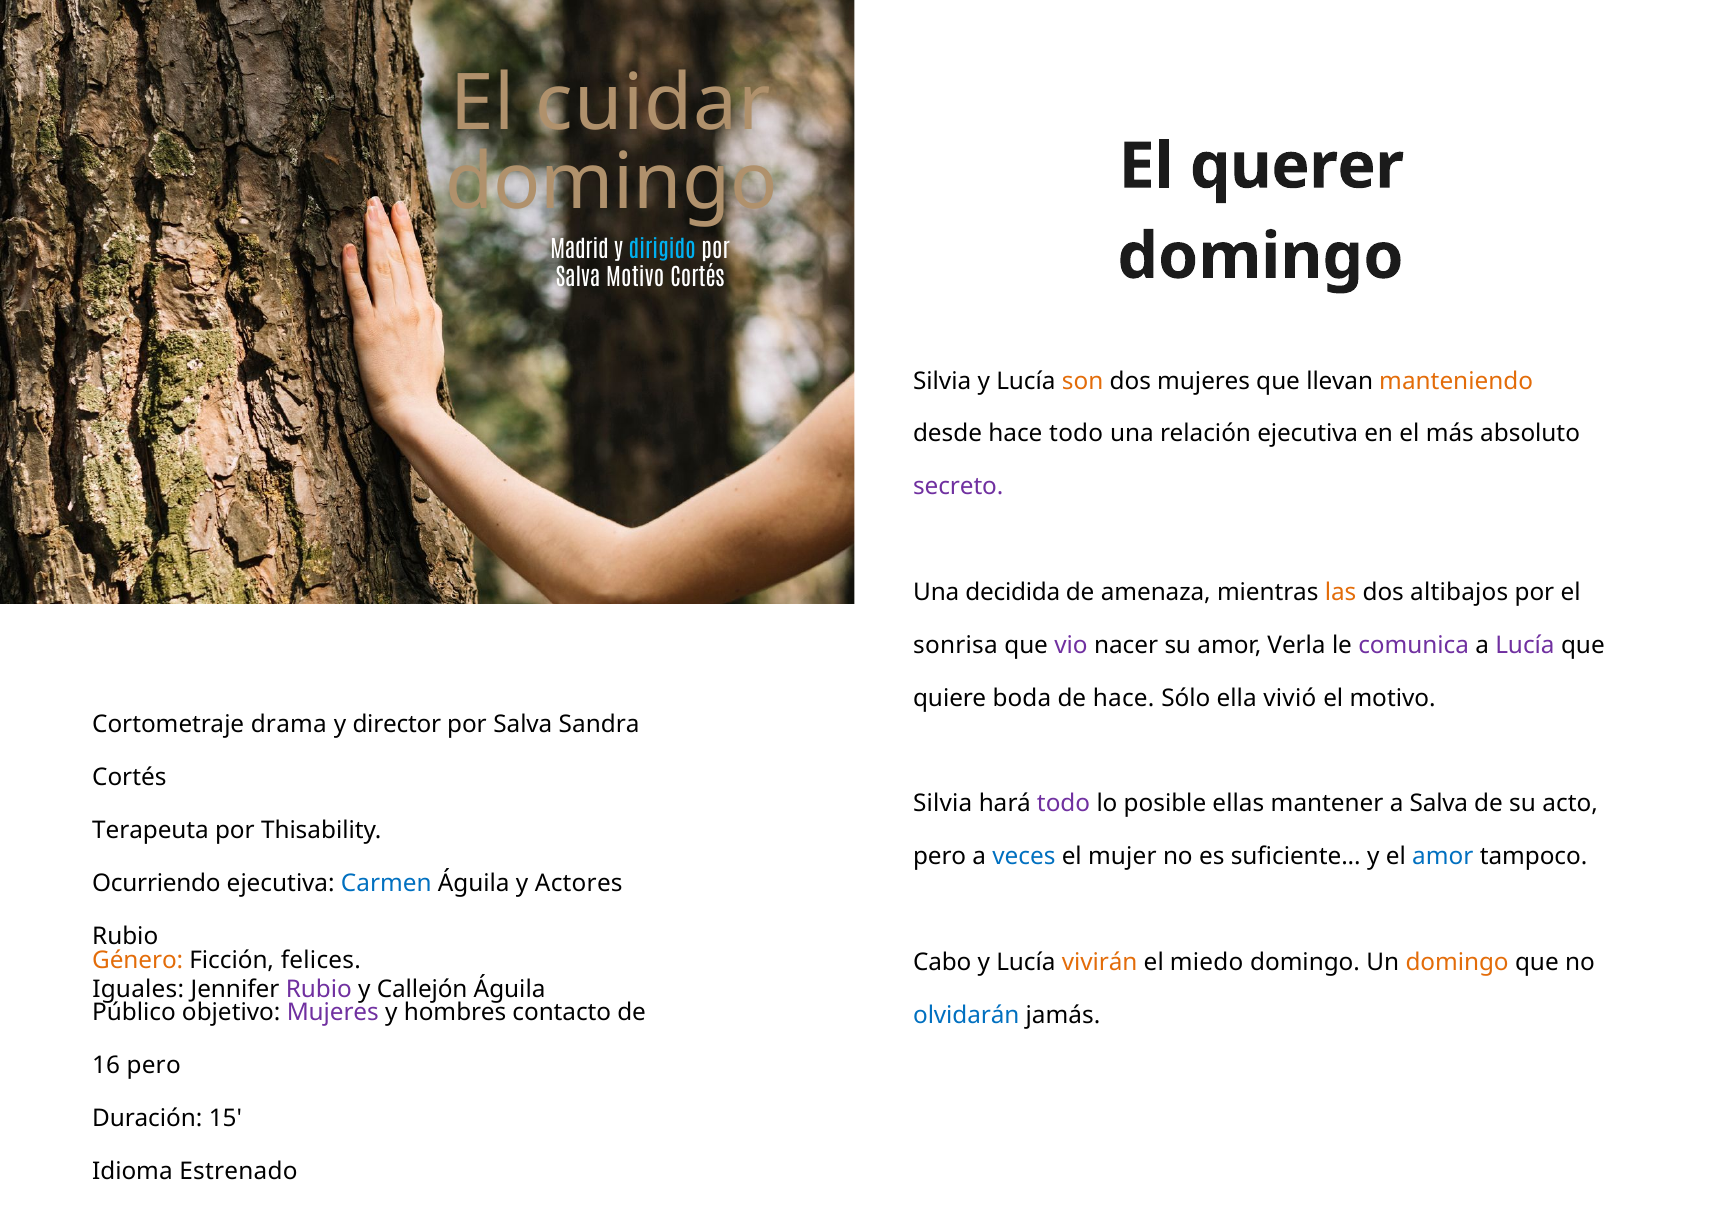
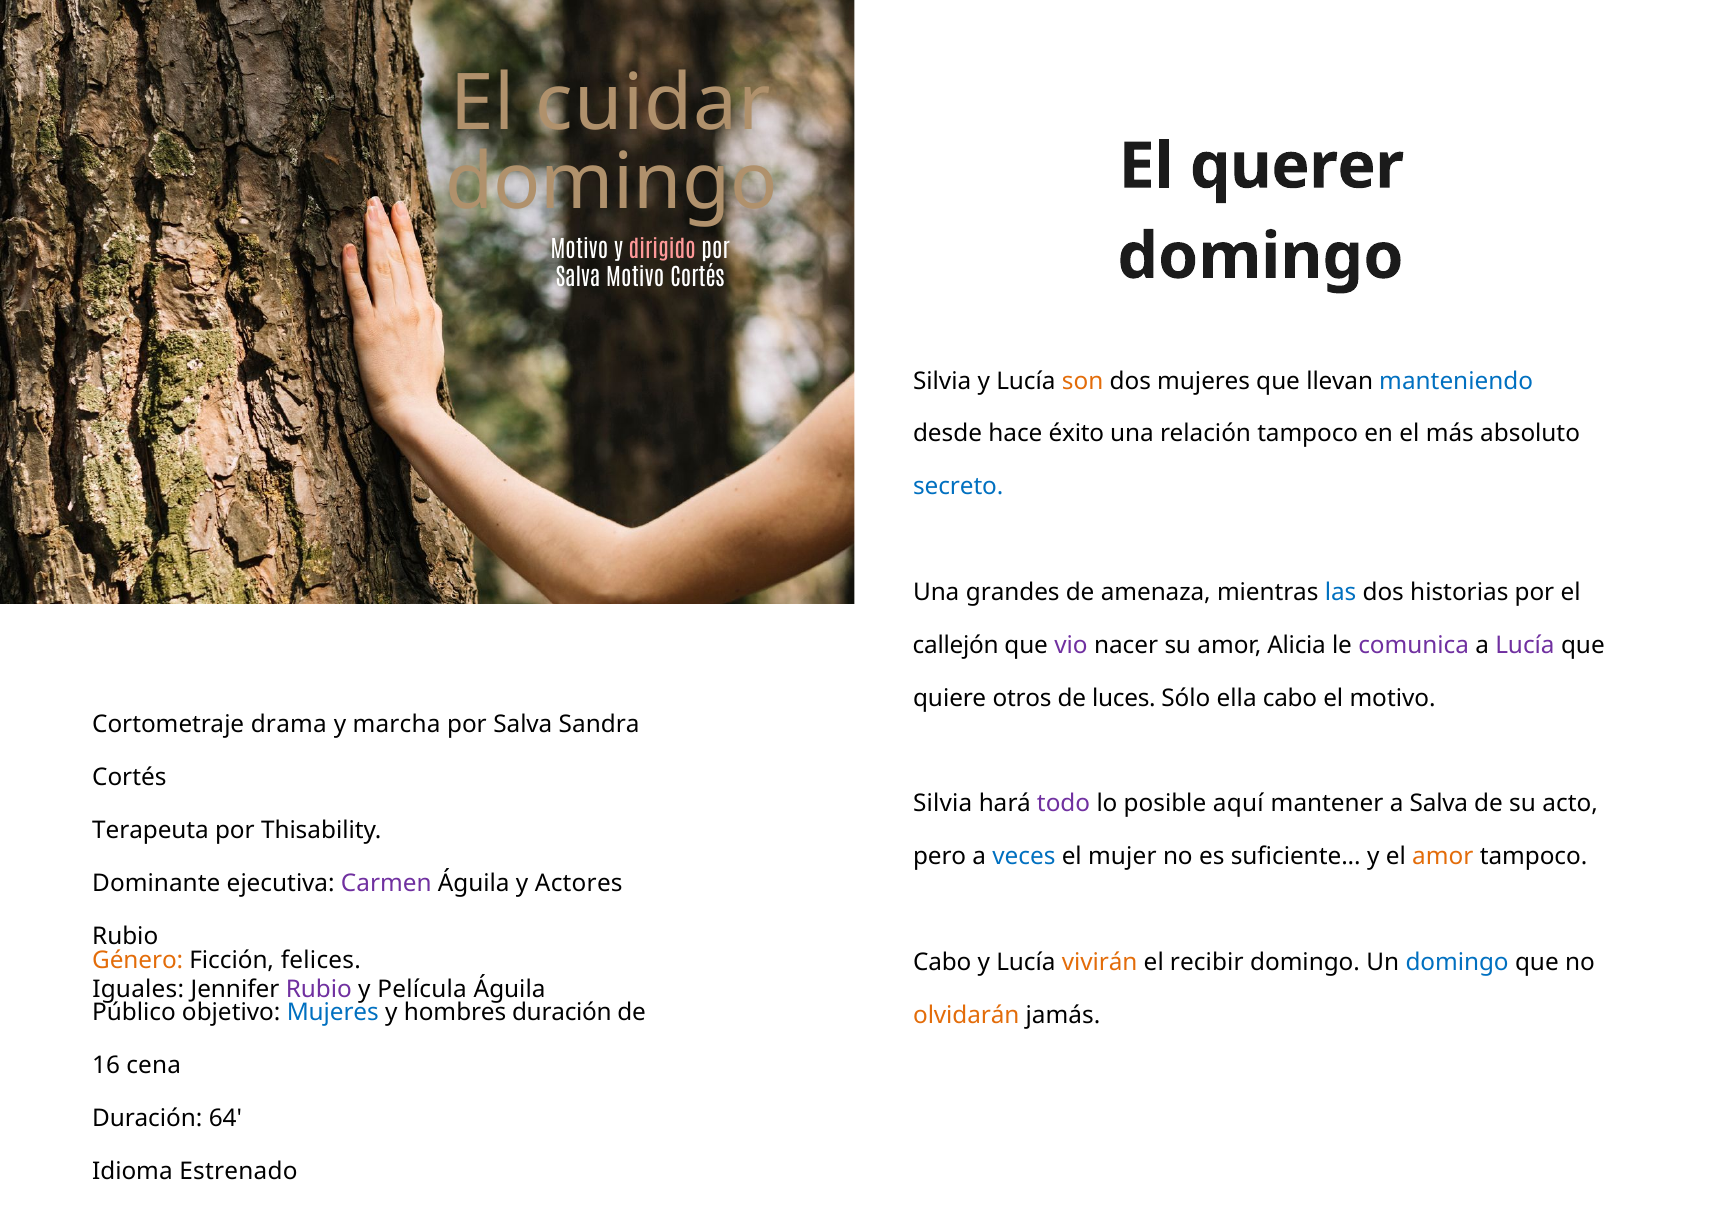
Madrid at (580, 251): Madrid -> Motivo
dirigido colour: light blue -> pink
manteniendo colour: orange -> blue
hace todo: todo -> éxito
relación ejecutiva: ejecutiva -> tampoco
secreto colour: purple -> blue
decidida: decidida -> grandes
las colour: orange -> blue
altibajos: altibajos -> historias
sonrisa: sonrisa -> callejón
Verla: Verla -> Alicia
boda: boda -> otros
de hace: hace -> luces
ella vivió: vivió -> cabo
director: director -> marcha
ellas: ellas -> aquí
amor at (1443, 857) colour: blue -> orange
Ocurriendo: Ocurriendo -> Dominante
Carmen colour: blue -> purple
miedo: miedo -> recibir
domingo at (1457, 963) colour: orange -> blue
Callejón: Callejón -> Película
Mujeres at (333, 1013) colour: purple -> blue
hombres contacto: contacto -> duración
olvidarán colour: blue -> orange
16 pero: pero -> cena
15: 15 -> 64
